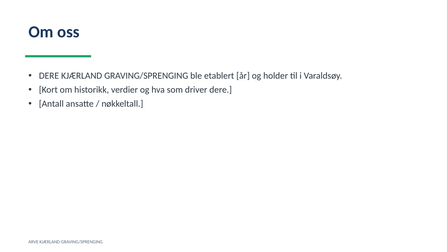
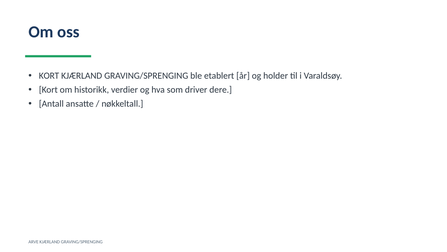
DERE at (49, 76): DERE -> KORT
